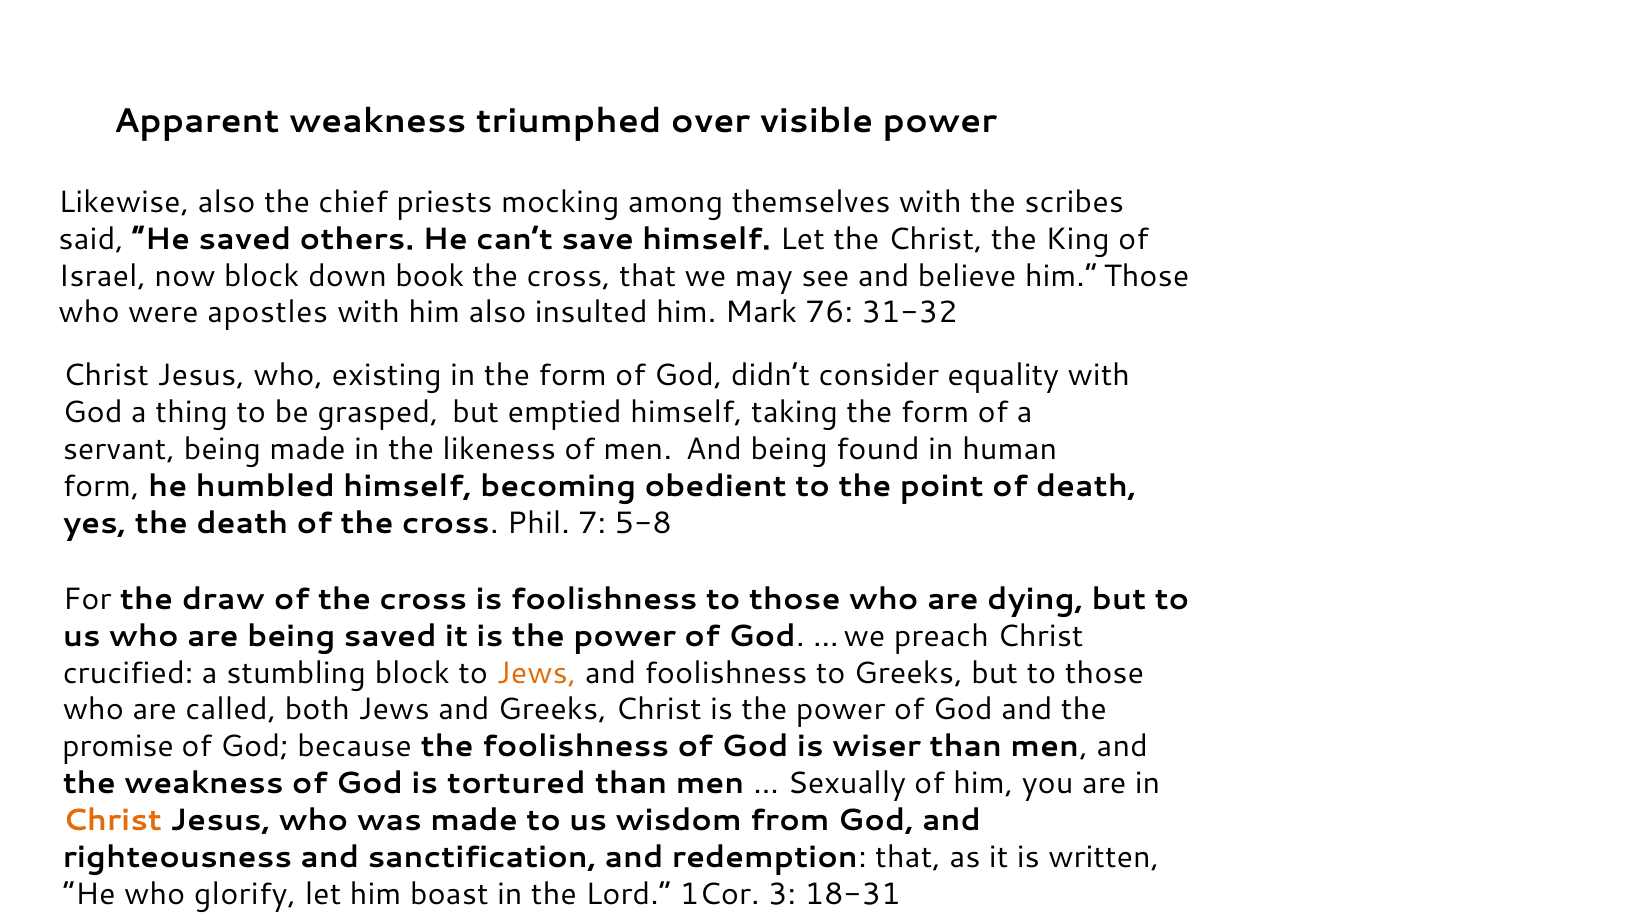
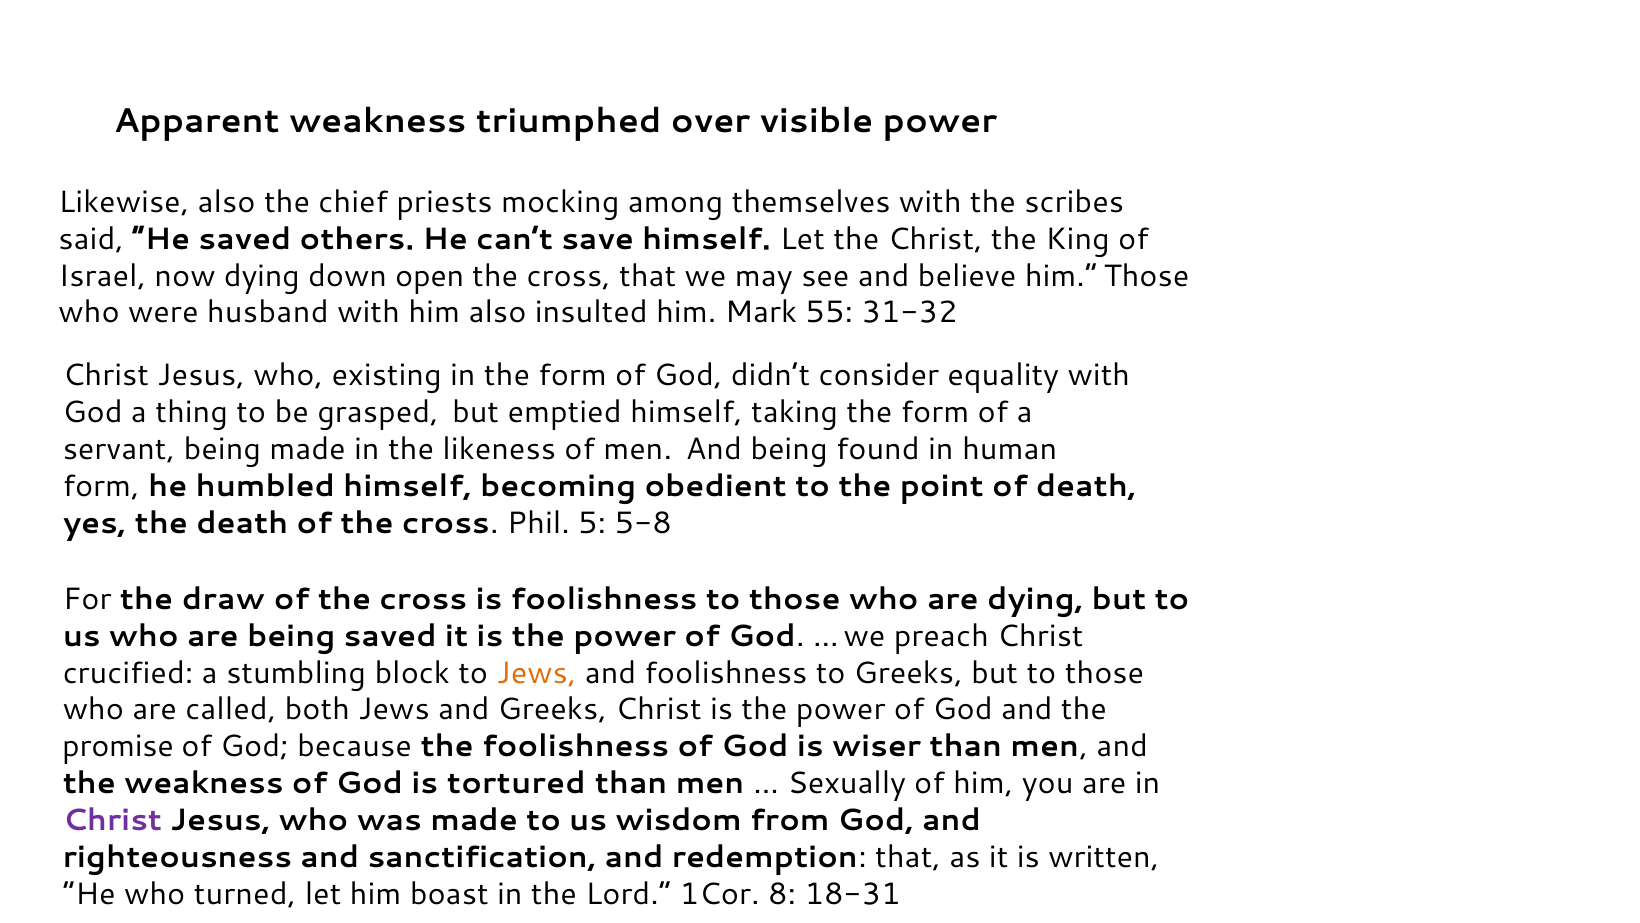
now block: block -> dying
book: book -> open
apostles: apostles -> husband
76: 76 -> 55
7: 7 -> 5
Christ at (112, 820) colour: orange -> purple
glorify: glorify -> turned
3: 3 -> 8
